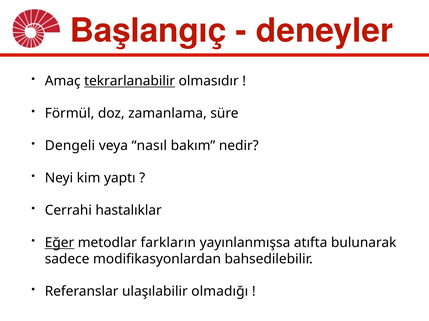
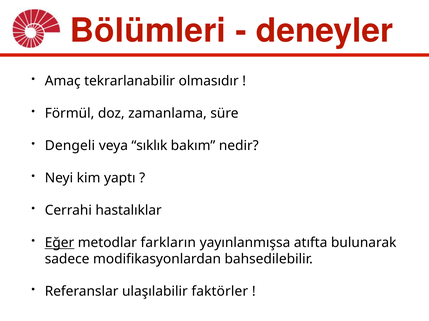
Başlangıç: Başlangıç -> Bölümleri
tekrarlanabilir underline: present -> none
nasıl: nasıl -> sıklık
olmadığı: olmadığı -> faktörler
